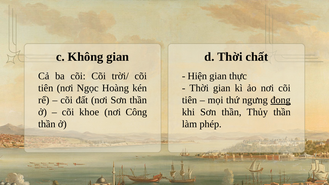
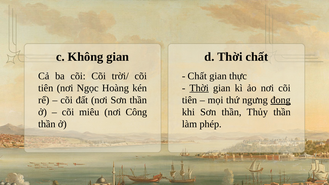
Hiện at (197, 76): Hiện -> Chất
Thời at (199, 88) underline: none -> present
khoe: khoe -> miêu
